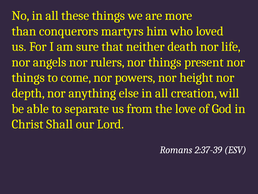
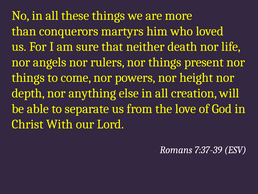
Shall: Shall -> With
2:37-39: 2:37-39 -> 7:37-39
